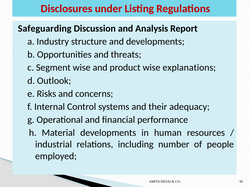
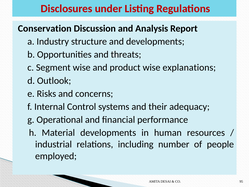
Safeguarding: Safeguarding -> Conservation
